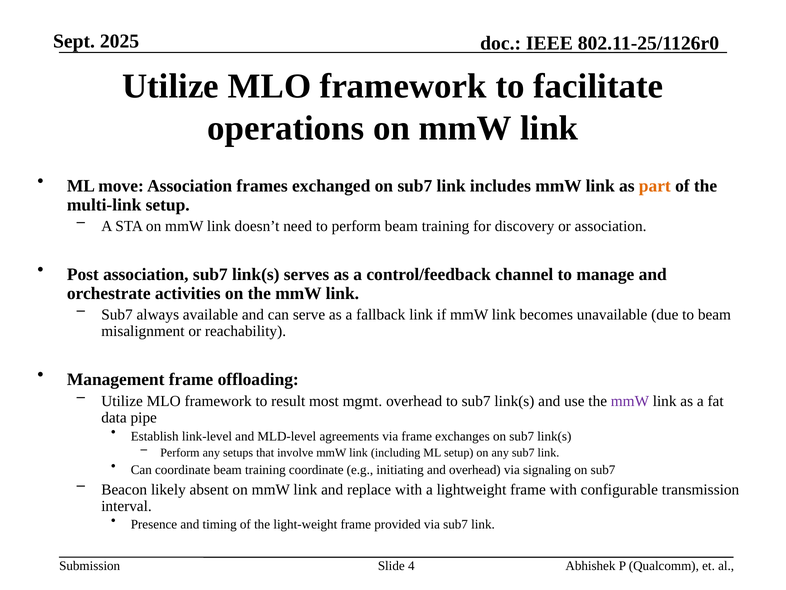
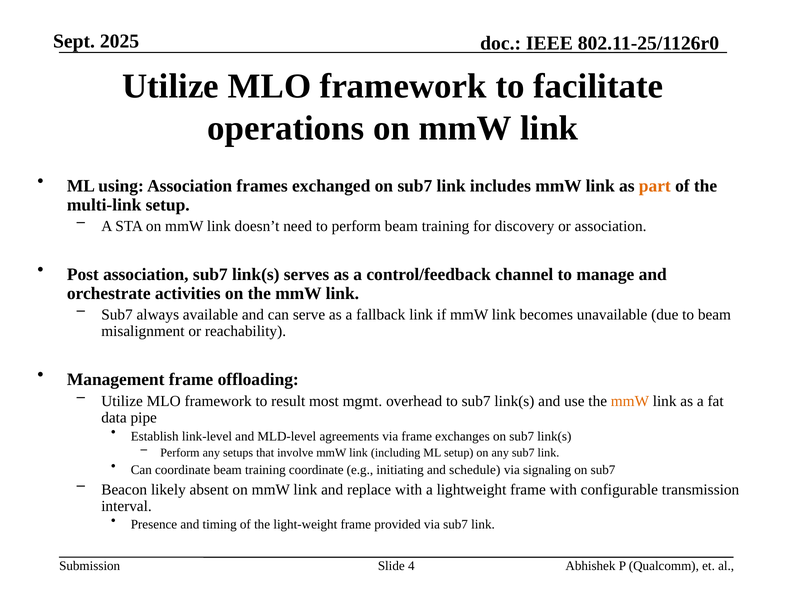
move: move -> using
mmW at (630, 401) colour: purple -> orange
and overhead: overhead -> schedule
